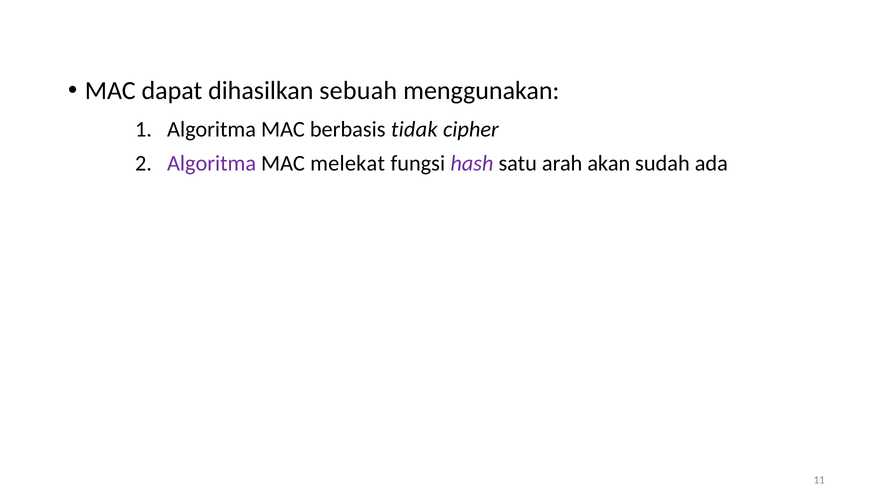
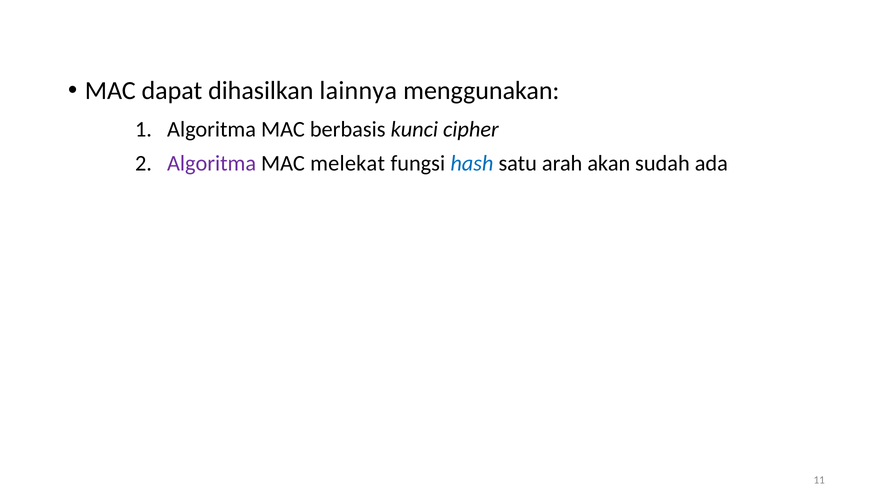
sebuah: sebuah -> lainnya
tidak: tidak -> kunci
hash colour: purple -> blue
